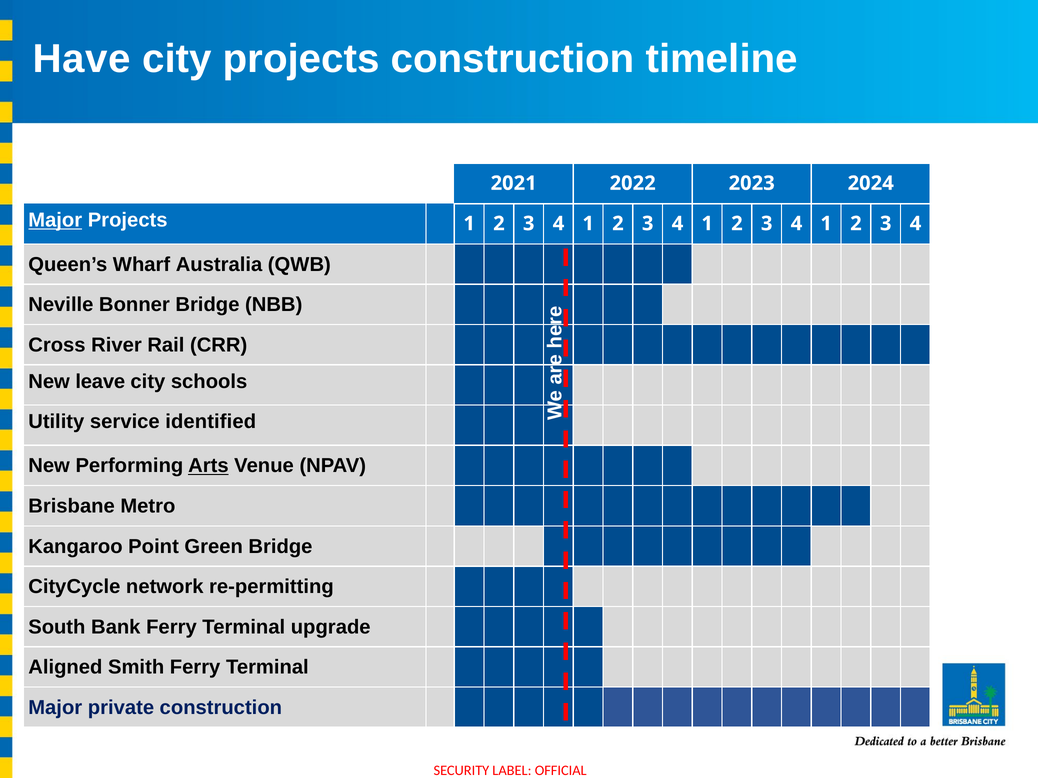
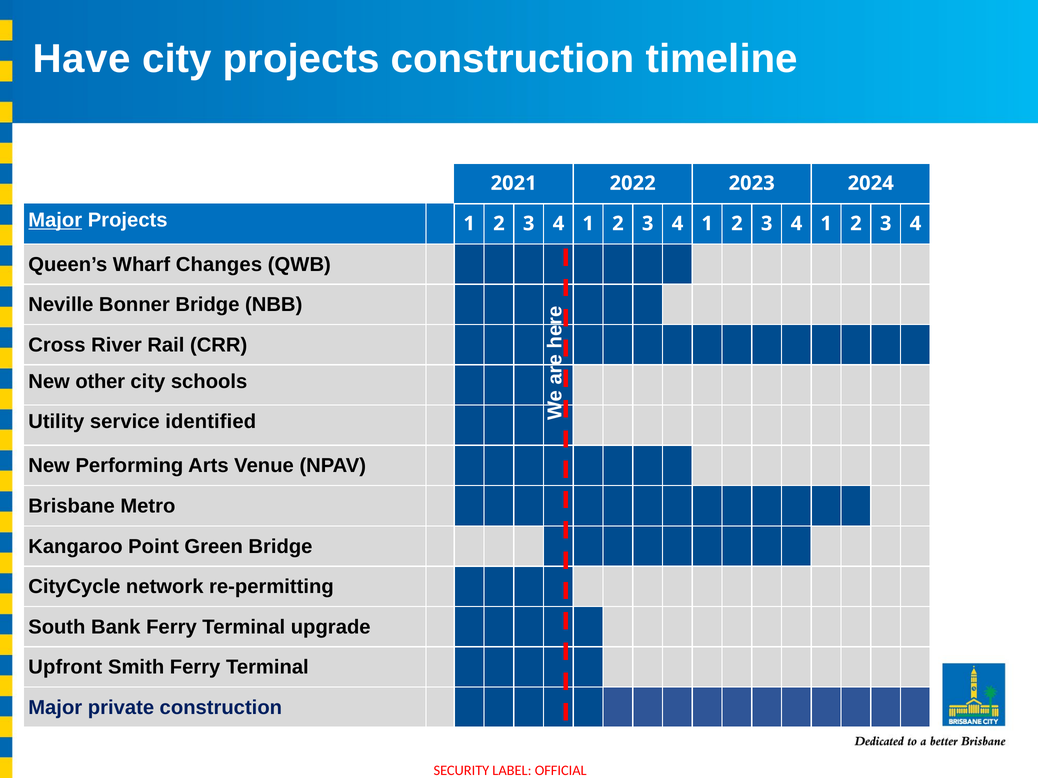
Australia: Australia -> Changes
leave: leave -> other
Arts underline: present -> none
Aligned: Aligned -> Upfront
